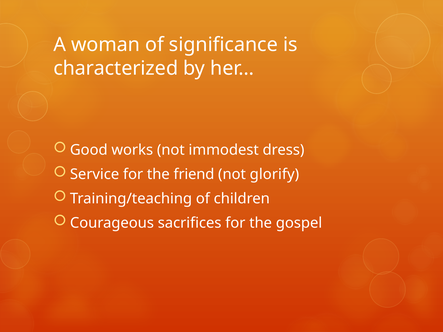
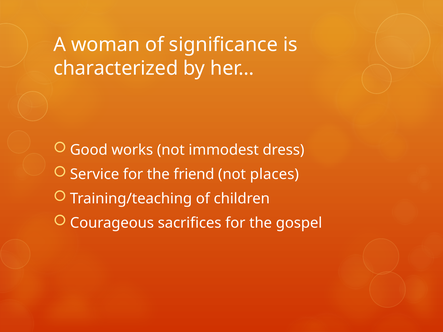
glorify: glorify -> places
